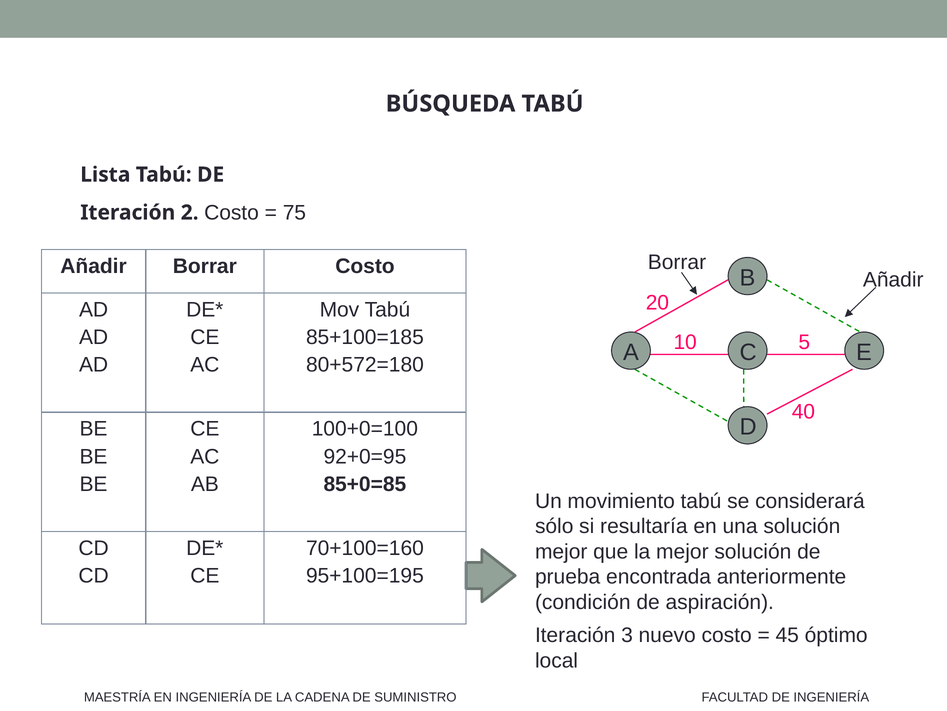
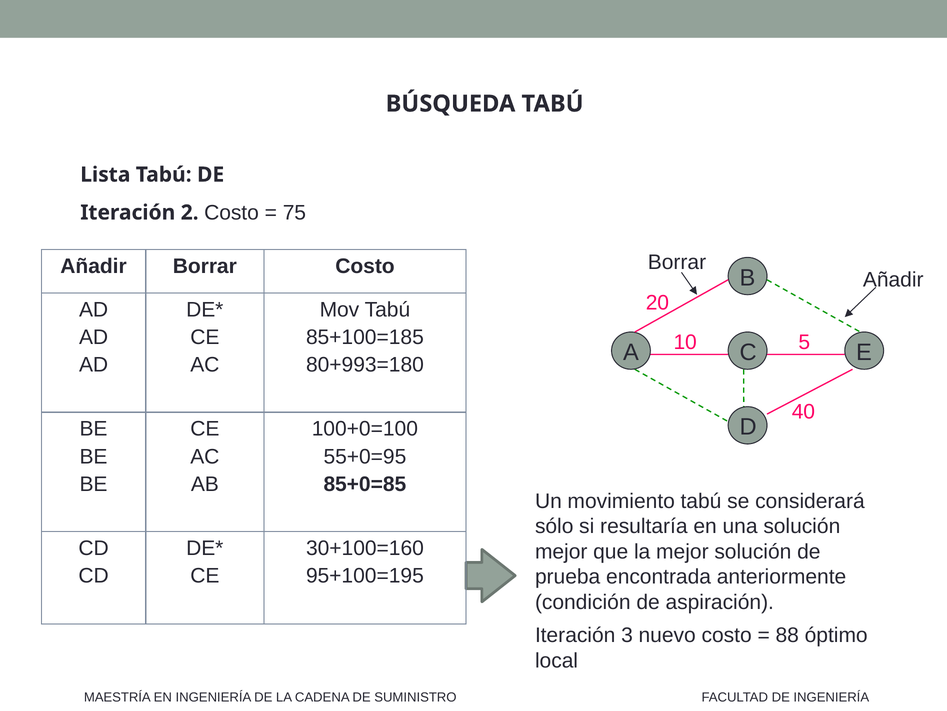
80+572=180: 80+572=180 -> 80+993=180
92+0=95: 92+0=95 -> 55+0=95
70+100=160: 70+100=160 -> 30+100=160
45: 45 -> 88
